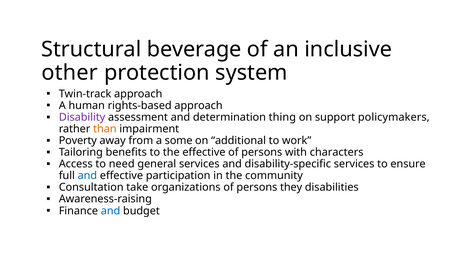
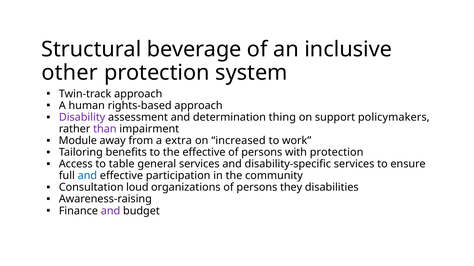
than colour: orange -> purple
Poverty: Poverty -> Module
some: some -> extra
additional: additional -> increased
with characters: characters -> protection
need: need -> table
take: take -> loud
and at (111, 211) colour: blue -> purple
